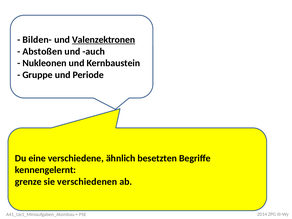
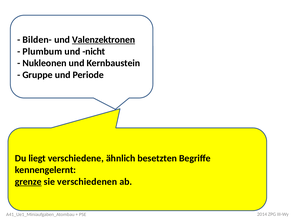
Abstoßen: Abstoßen -> Plumbum
auch: auch -> nicht
eine: eine -> liegt
grenze underline: none -> present
